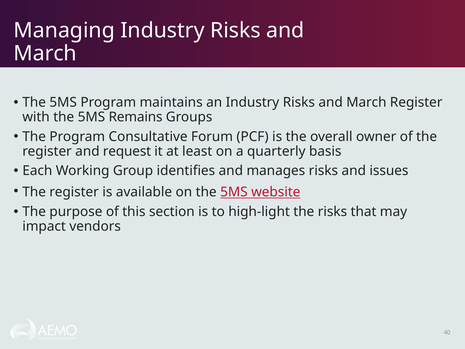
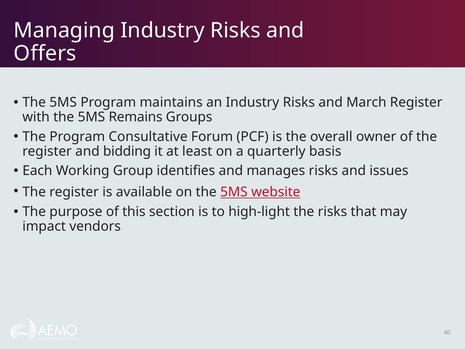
March at (45, 53): March -> Offers
request: request -> bidding
